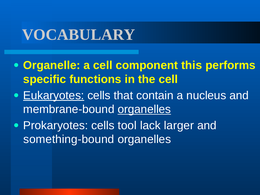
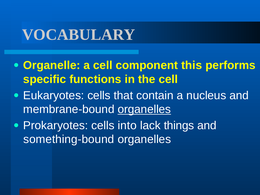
Eukaryotes underline: present -> none
tool: tool -> into
larger: larger -> things
